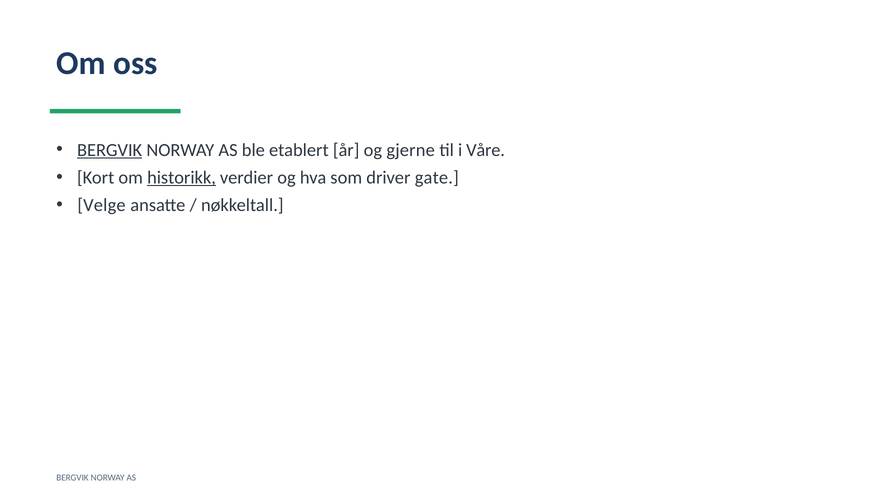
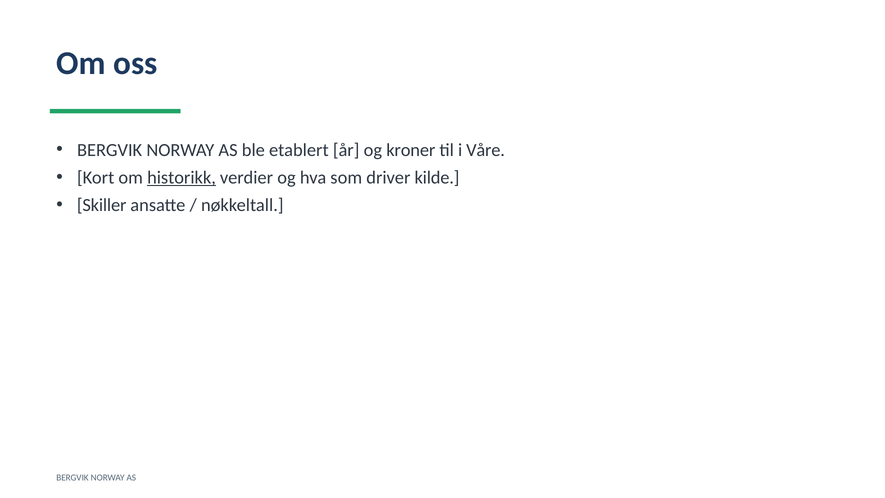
BERGVIK at (110, 150) underline: present -> none
gjerne: gjerne -> kroner
gate: gate -> kilde
Velge: Velge -> Skiller
